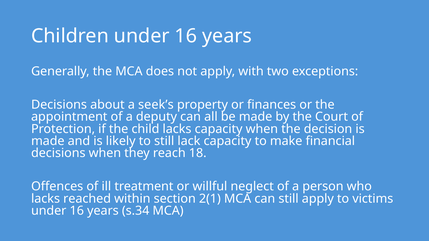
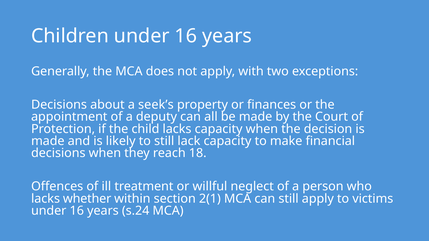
reached: reached -> whether
s.34: s.34 -> s.24
